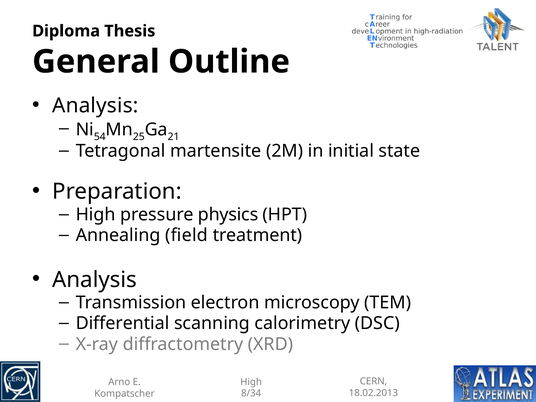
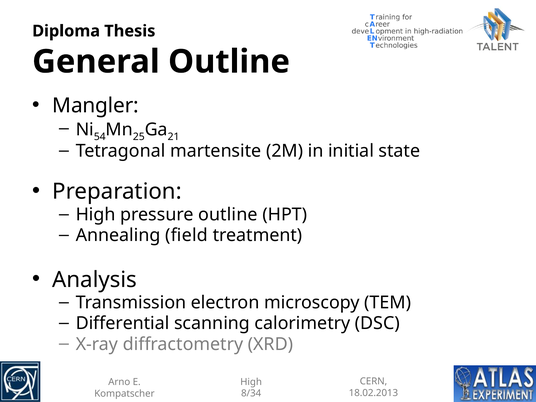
Analysis at (95, 106): Analysis -> Mangler
pressure physics: physics -> outline
